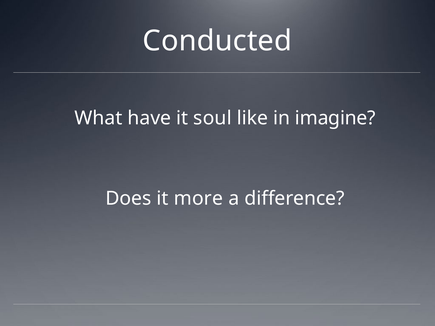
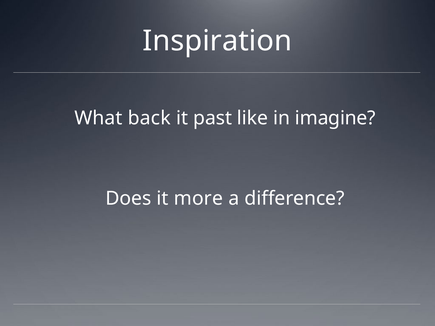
Conducted: Conducted -> Inspiration
have: have -> back
soul: soul -> past
